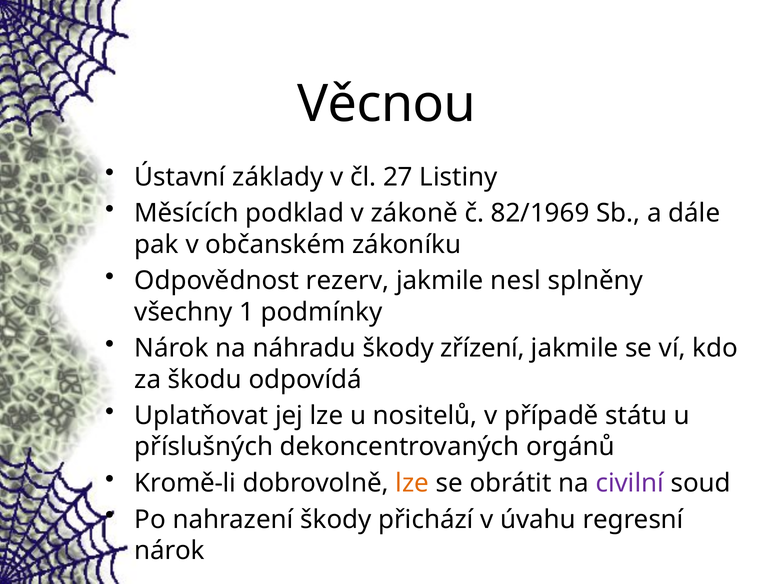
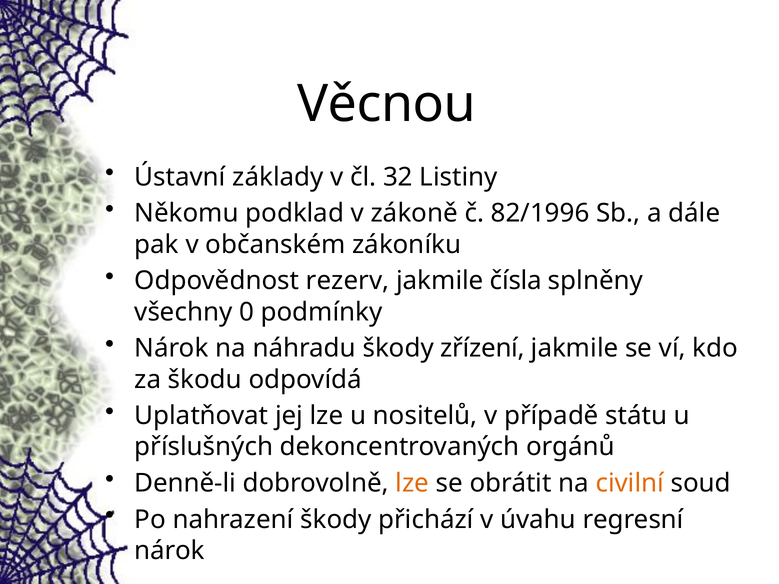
27: 27 -> 32
Měsících: Měsících -> Někomu
82/1969: 82/1969 -> 82/1996
nesl: nesl -> čísla
1: 1 -> 0
Kromě-li: Kromě-li -> Denně-li
civilní colour: purple -> orange
